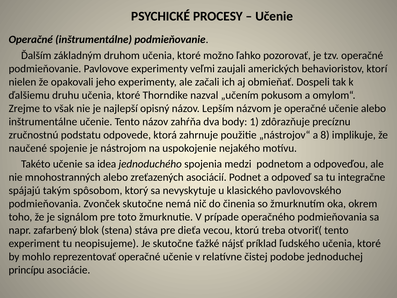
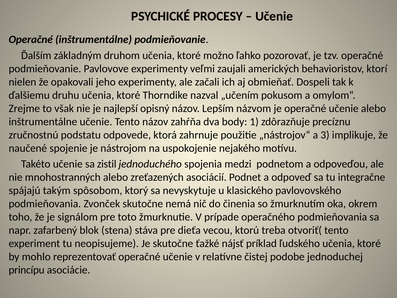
8: 8 -> 3
idea: idea -> zistil
